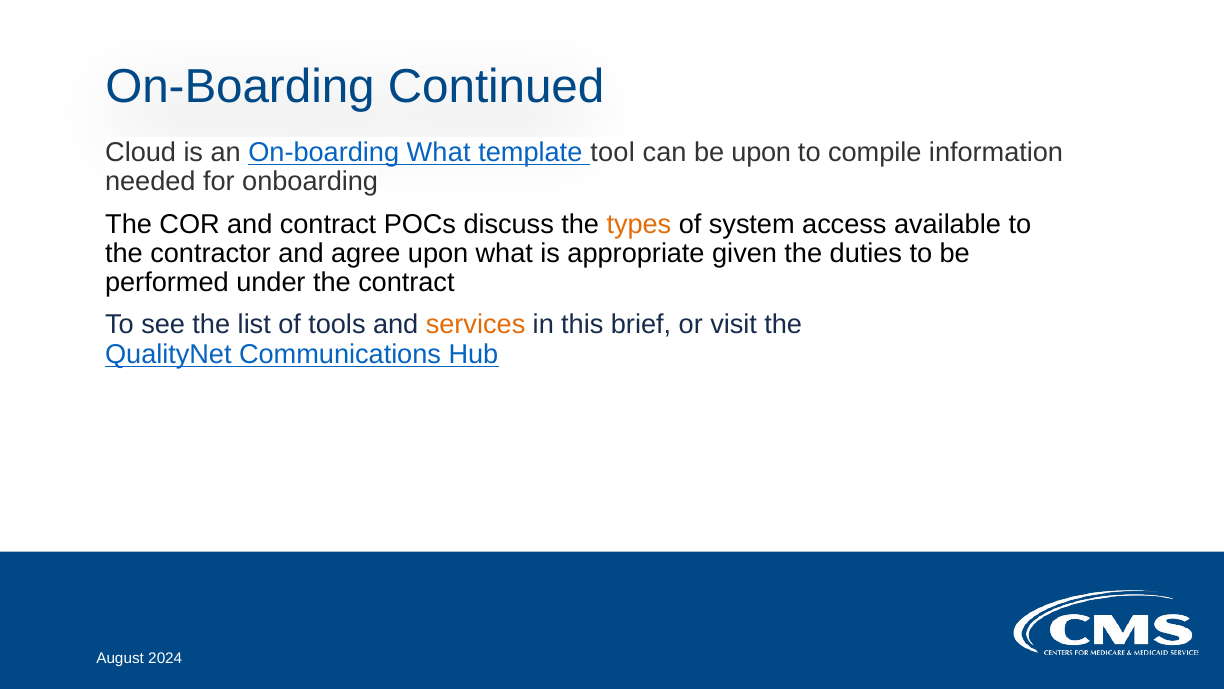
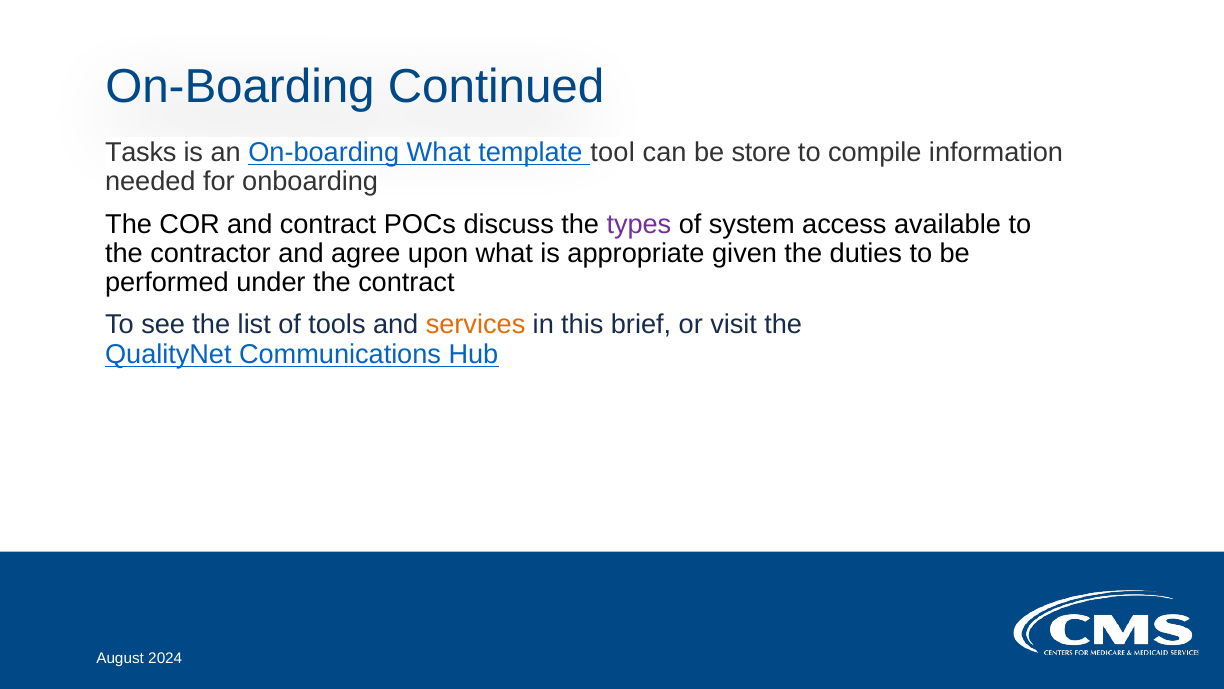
Cloud: Cloud -> Tasks
be upon: upon -> store
types colour: orange -> purple
